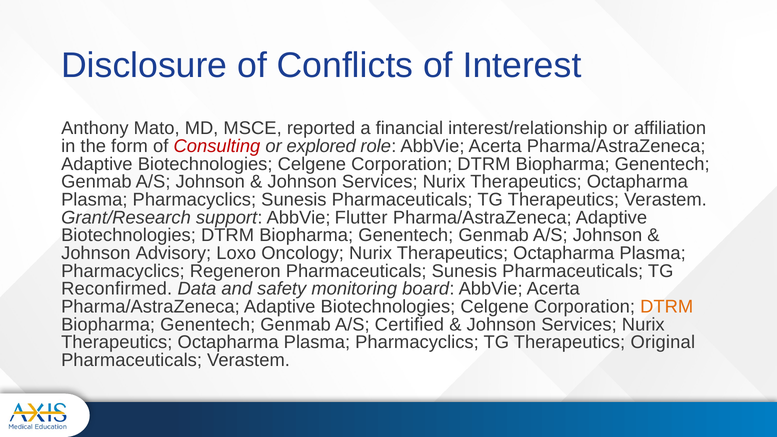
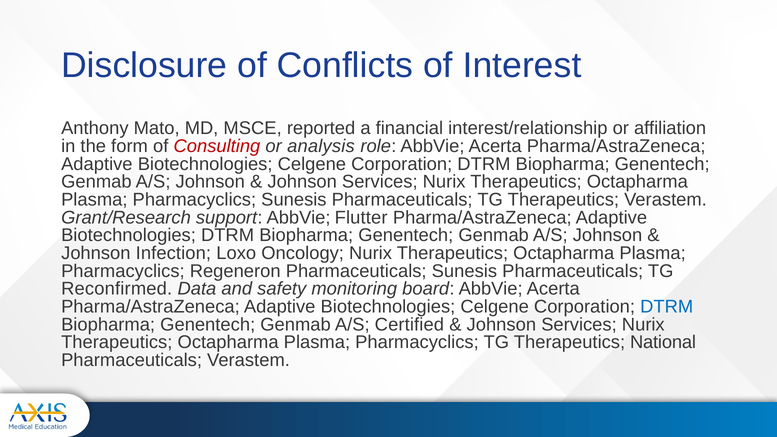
explored: explored -> analysis
Advisory: Advisory -> Infection
DTRM at (667, 307) colour: orange -> blue
Original: Original -> National
